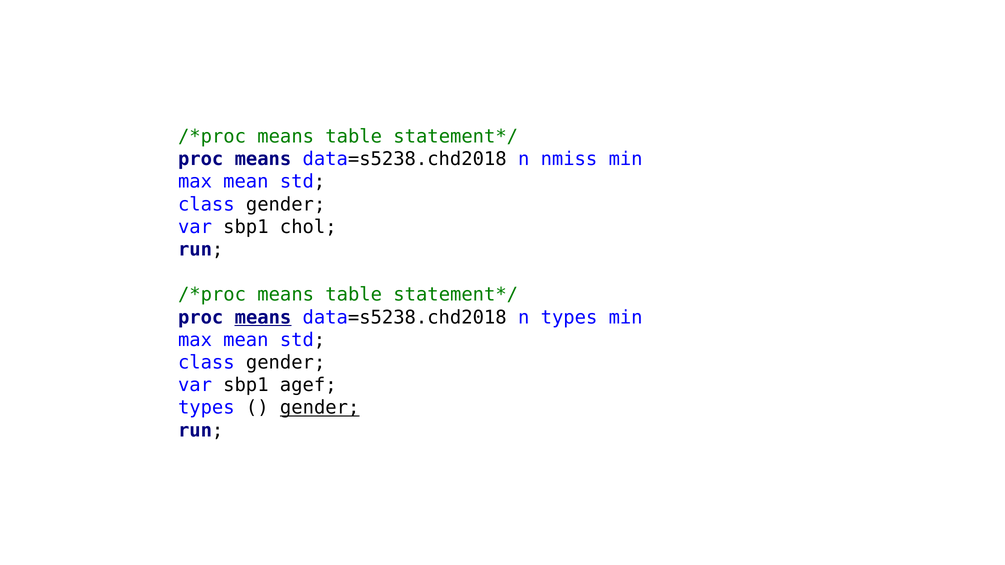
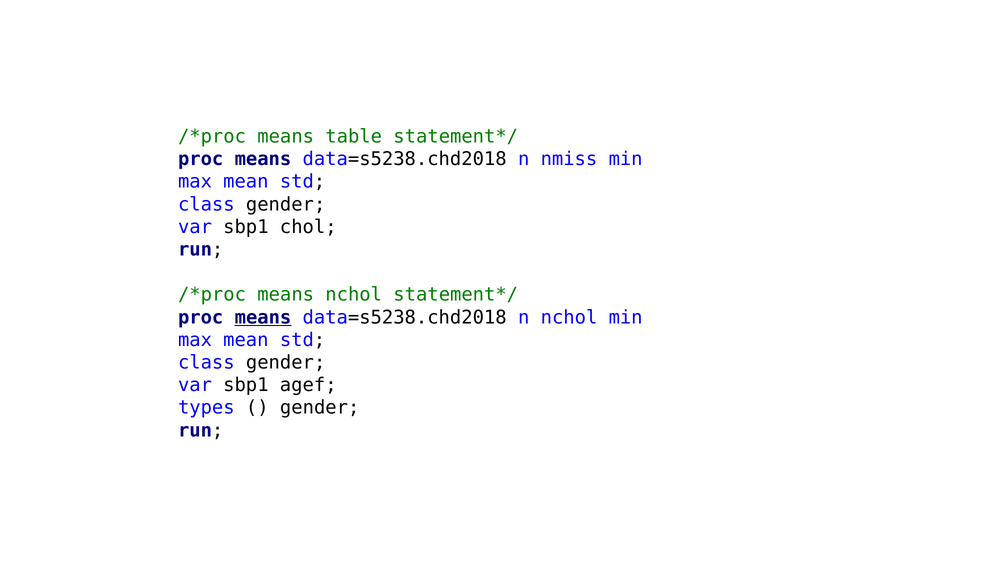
table at (354, 295): table -> nchol
n types: types -> nchol
gender at (320, 408) underline: present -> none
